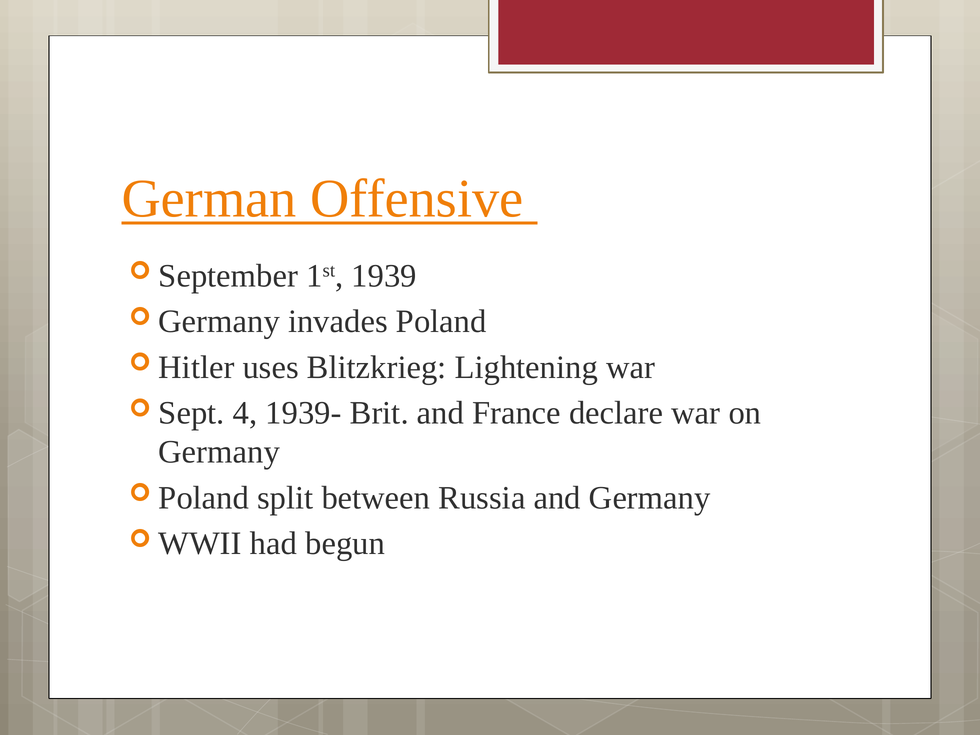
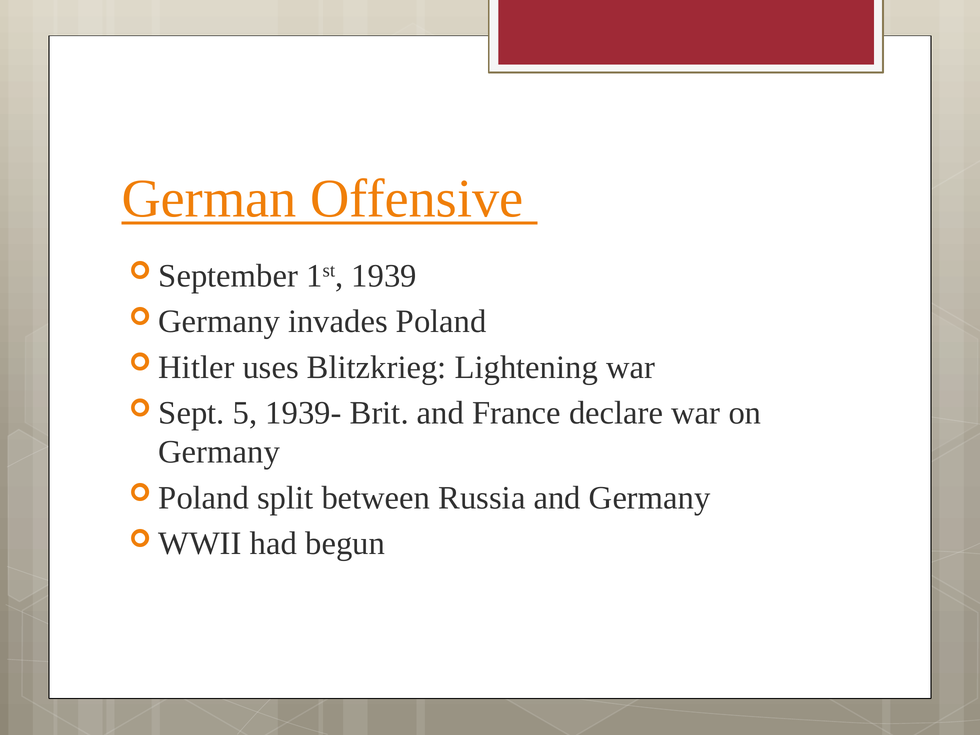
4: 4 -> 5
